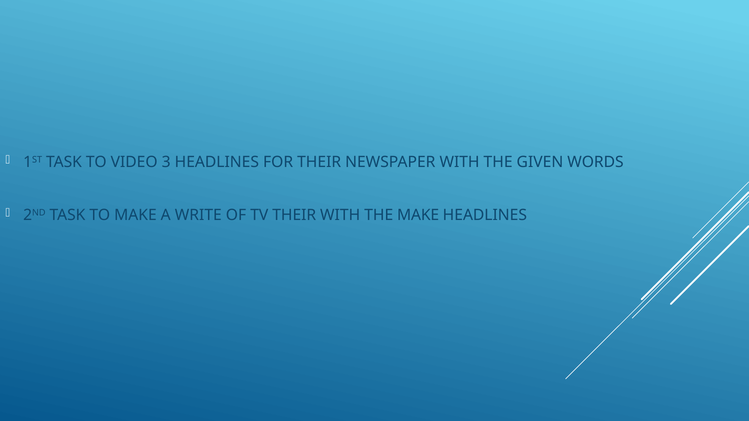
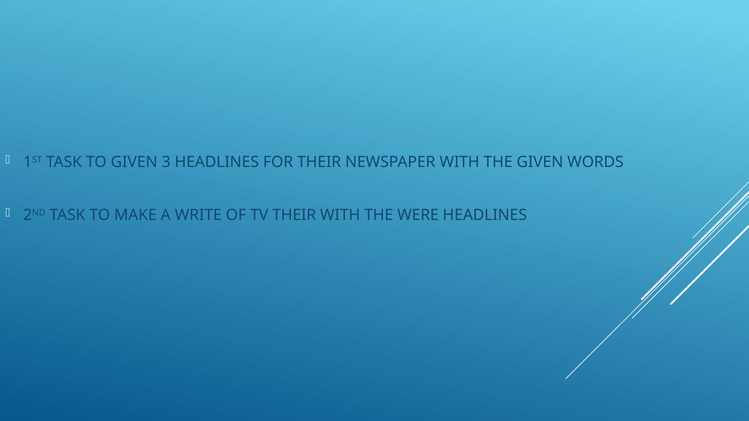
TO VIDEO: VIDEO -> GIVEN
THE MAKE: MAKE -> WERE
